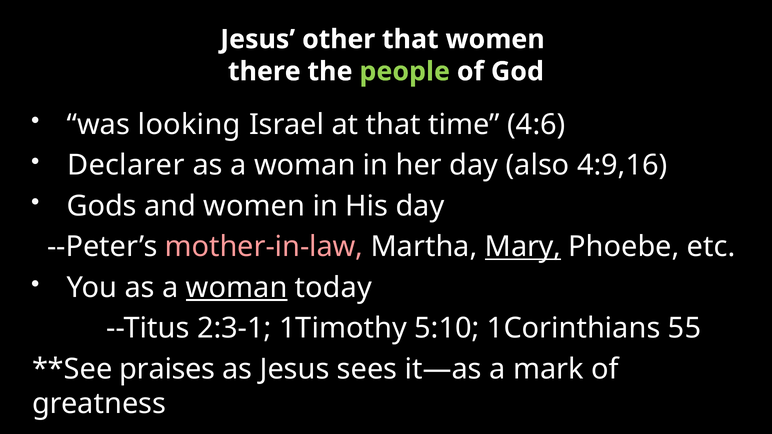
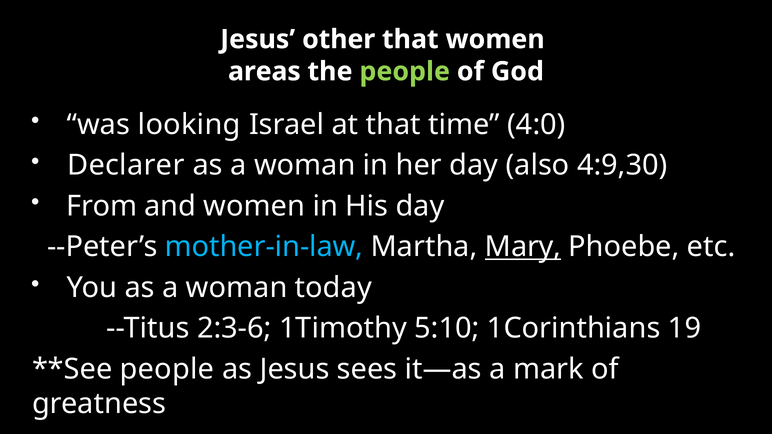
there: there -> areas
4:6: 4:6 -> 4:0
4:9,16: 4:9,16 -> 4:9,30
Gods: Gods -> From
mother-in-law colour: pink -> light blue
woman at (237, 288) underline: present -> none
2:3-1: 2:3-1 -> 2:3-6
55: 55 -> 19
praises at (167, 369): praises -> people
